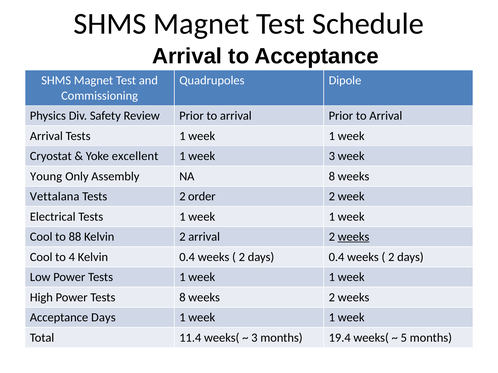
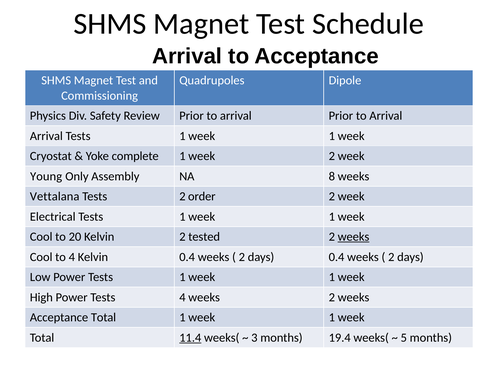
excellent: excellent -> complete
week 3: 3 -> 2
88: 88 -> 20
2 arrival: arrival -> tested
Tests 8: 8 -> 4
Acceptance Days: Days -> Total
11.4 underline: none -> present
